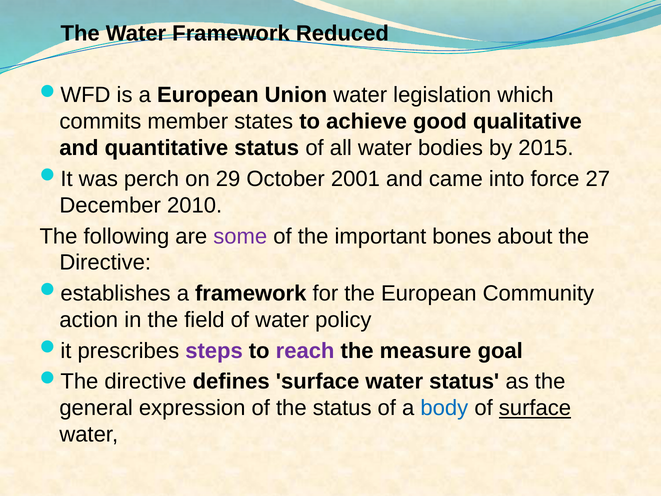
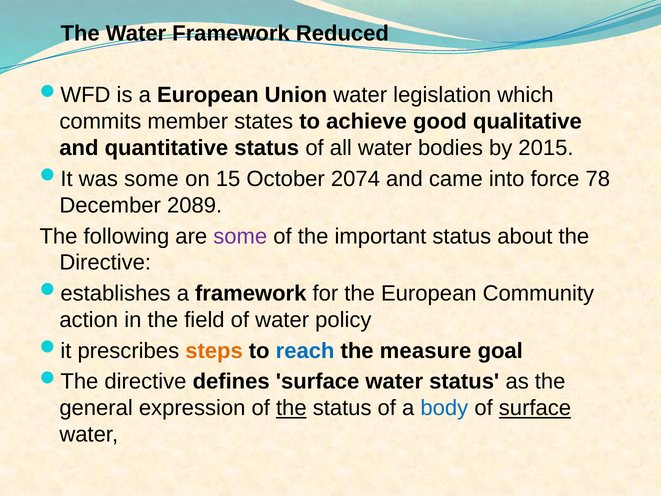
was perch: perch -> some
29: 29 -> 15
2001: 2001 -> 2074
27: 27 -> 78
2010: 2010 -> 2089
important bones: bones -> status
steps colour: purple -> orange
reach colour: purple -> blue
the at (291, 408) underline: none -> present
